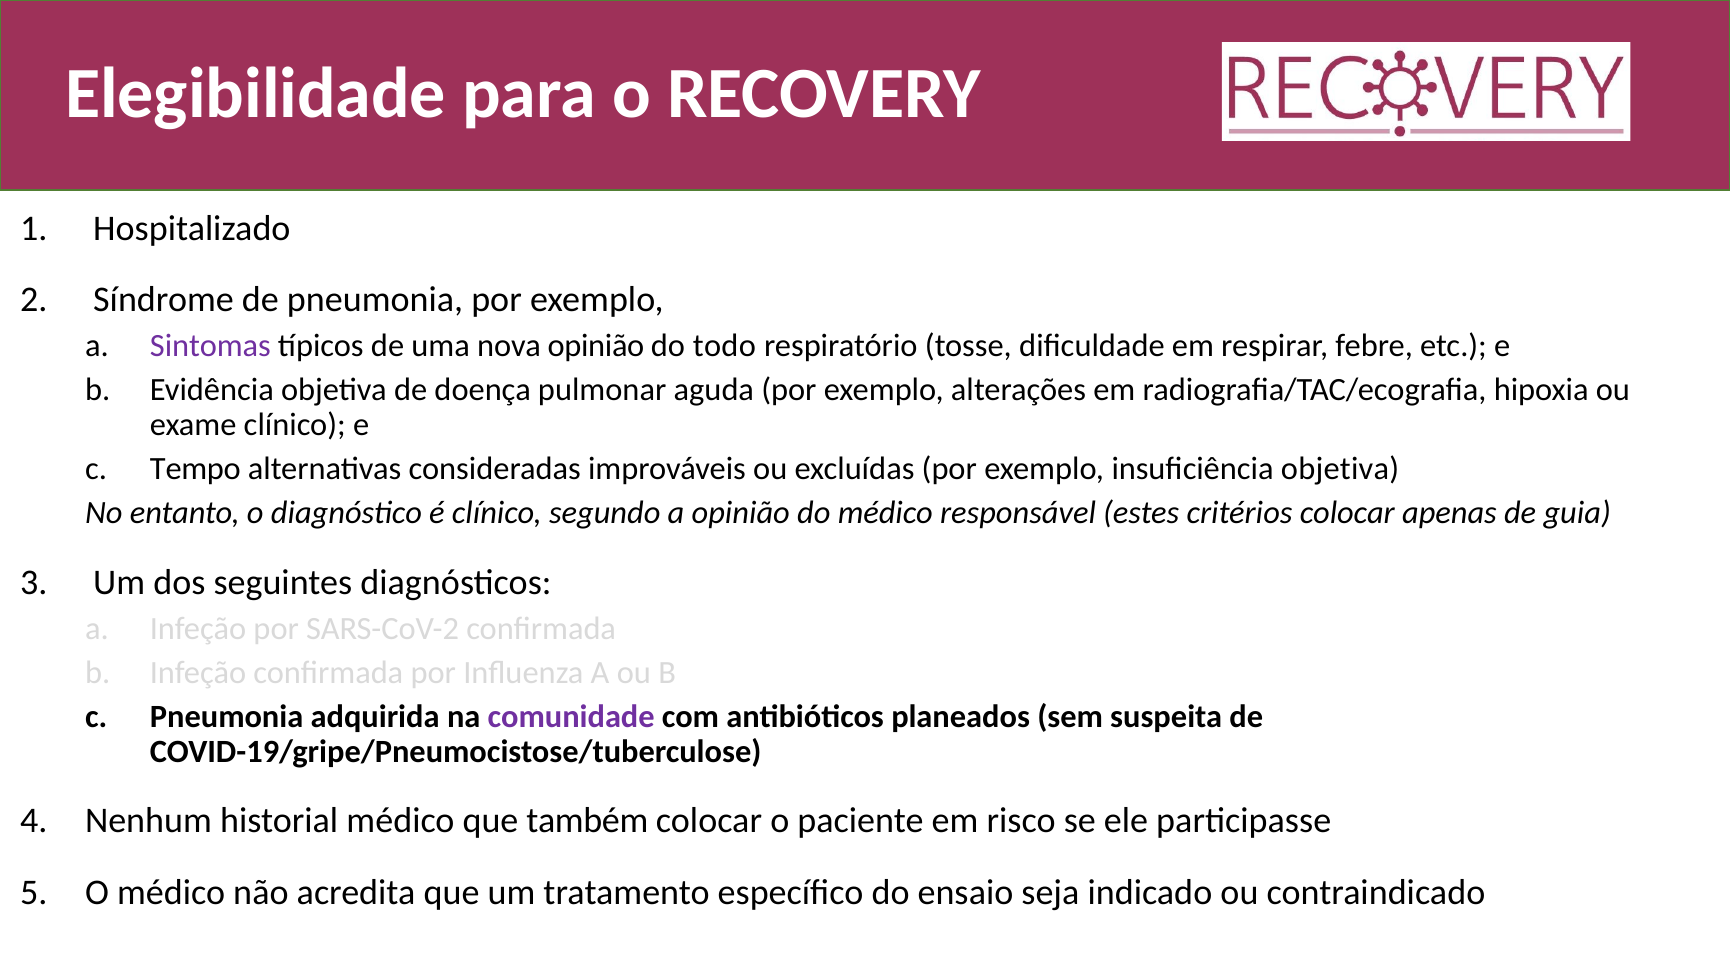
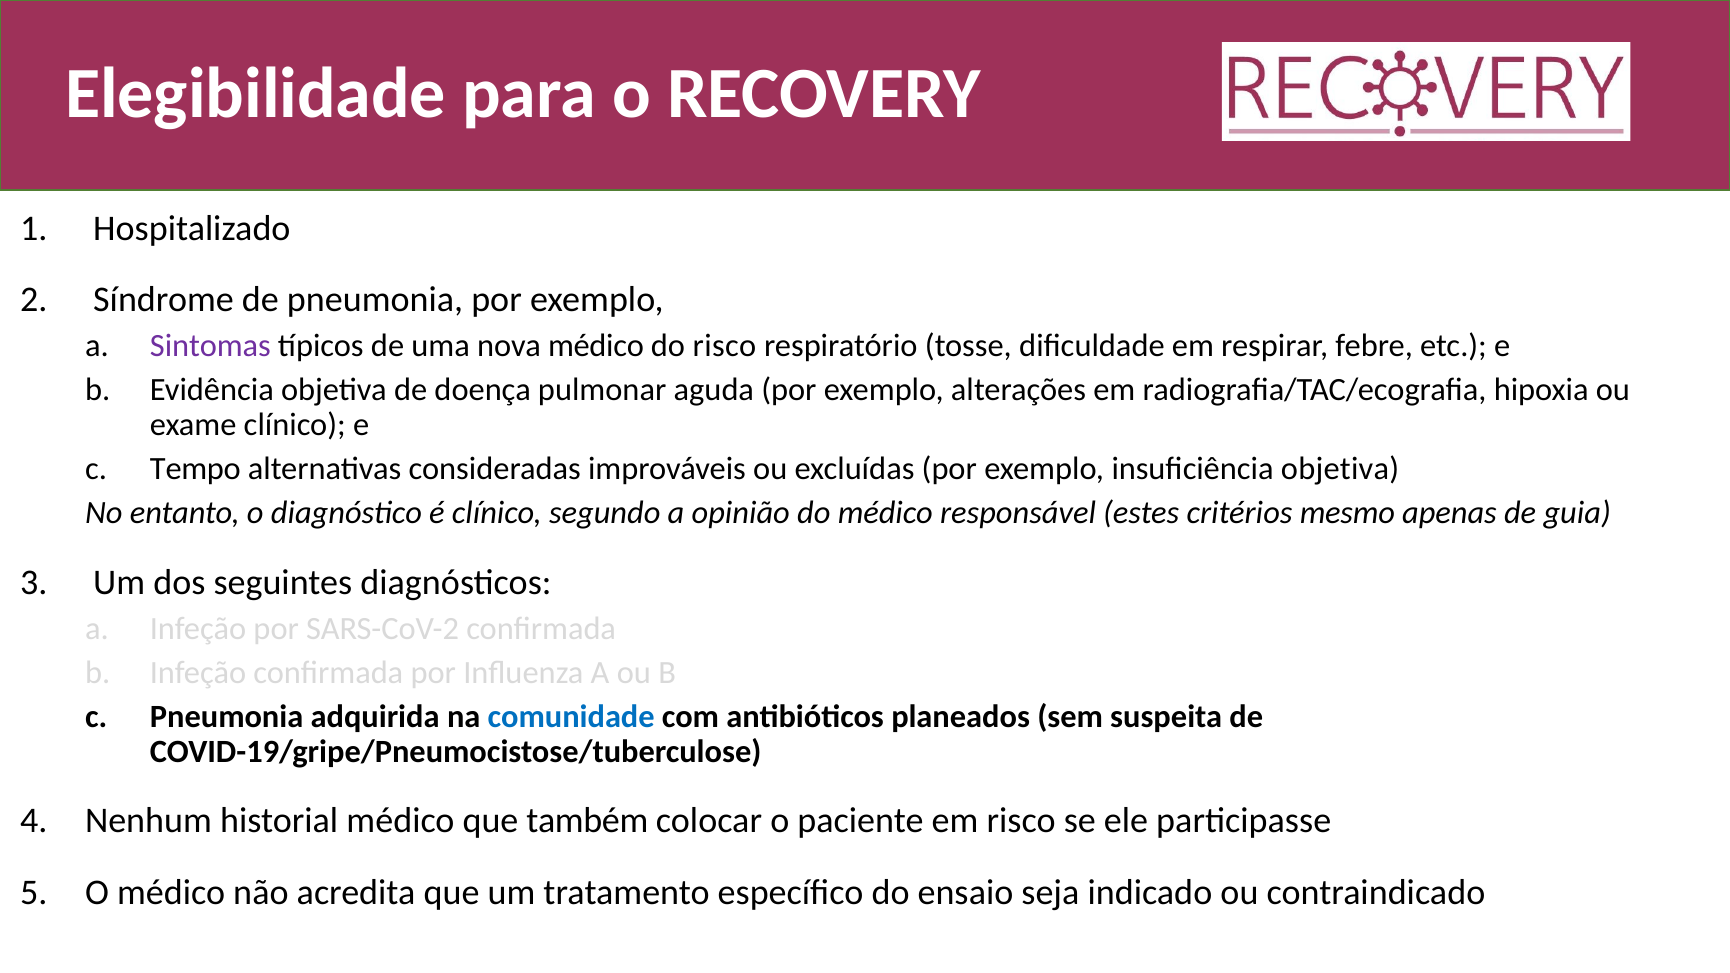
nova opinião: opinião -> médico
do todo: todo -> risco
critérios colocar: colocar -> mesmo
comunidade colour: purple -> blue
